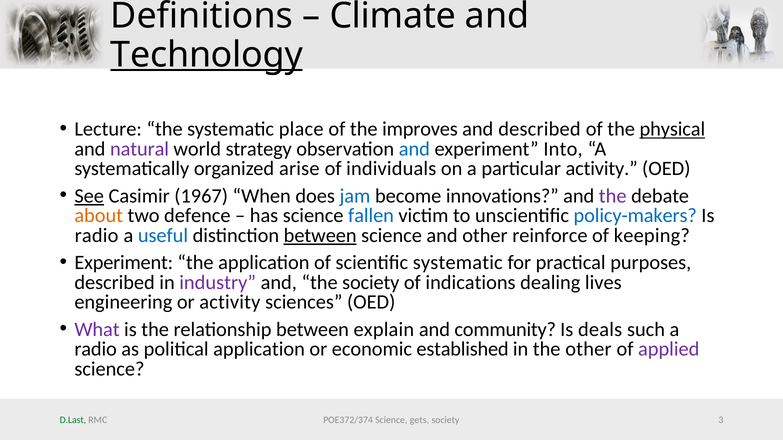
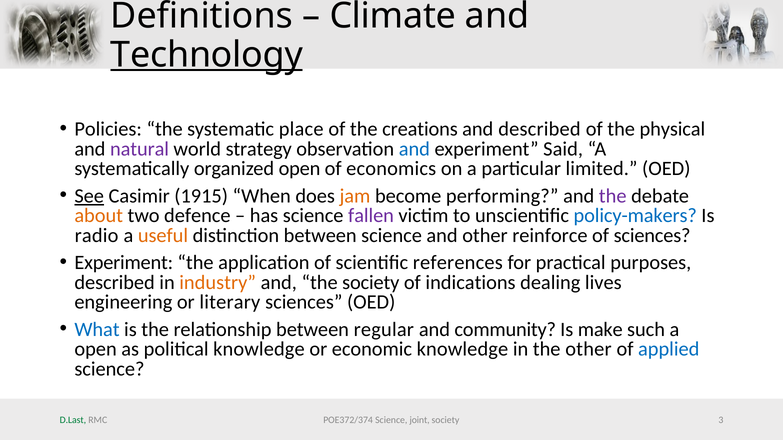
Lecture: Lecture -> Policies
improves: improves -> creations
physical underline: present -> none
Into: Into -> Said
organized arise: arise -> open
individuals: individuals -> economics
particular activity: activity -> limited
1967: 1967 -> 1915
jam colour: blue -> orange
innovations: innovations -> performing
fallen colour: blue -> purple
useful colour: blue -> orange
between at (320, 236) underline: present -> none
of keeping: keeping -> sciences
scientific systematic: systematic -> references
industry colour: purple -> orange
or activity: activity -> literary
What colour: purple -> blue
explain: explain -> regular
deals: deals -> make
radio at (96, 349): radio -> open
political application: application -> knowledge
economic established: established -> knowledge
applied colour: purple -> blue
gets: gets -> joint
